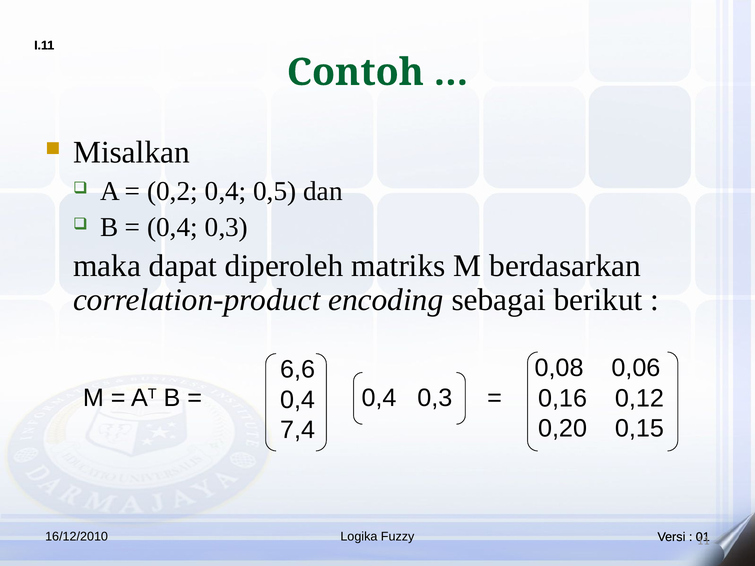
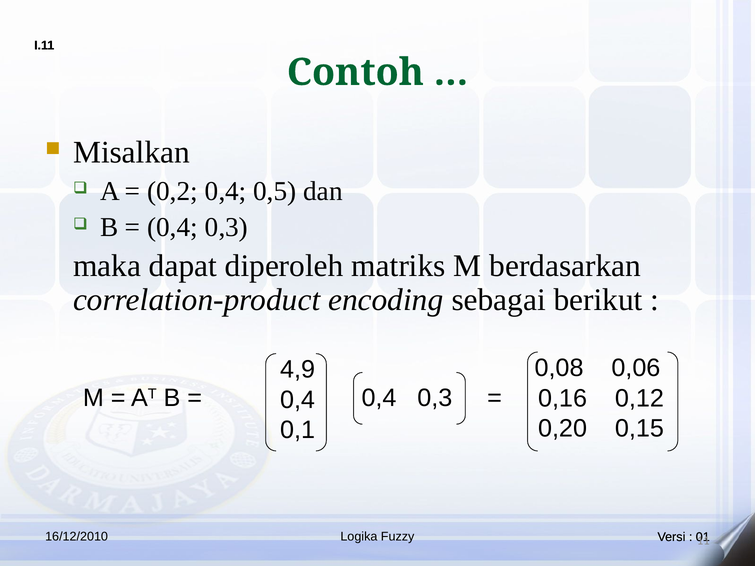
6,6: 6,6 -> 4,9
7,4: 7,4 -> 0,1
